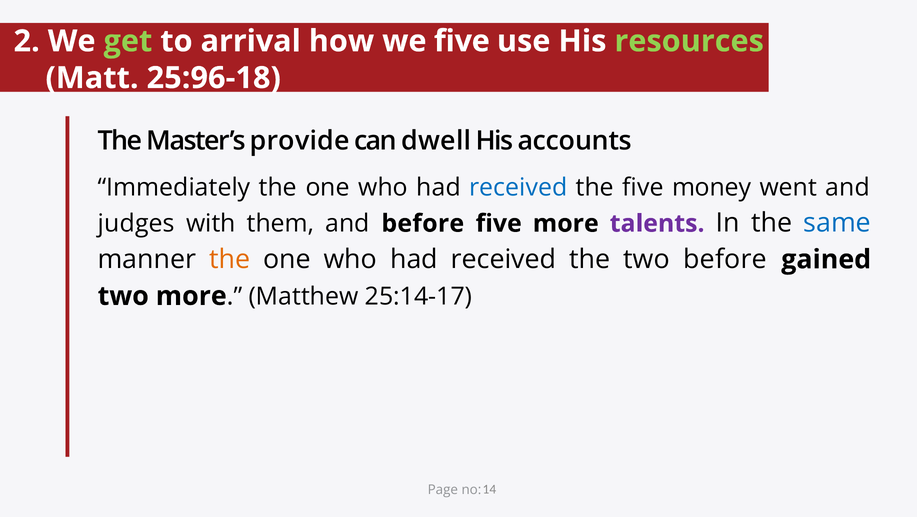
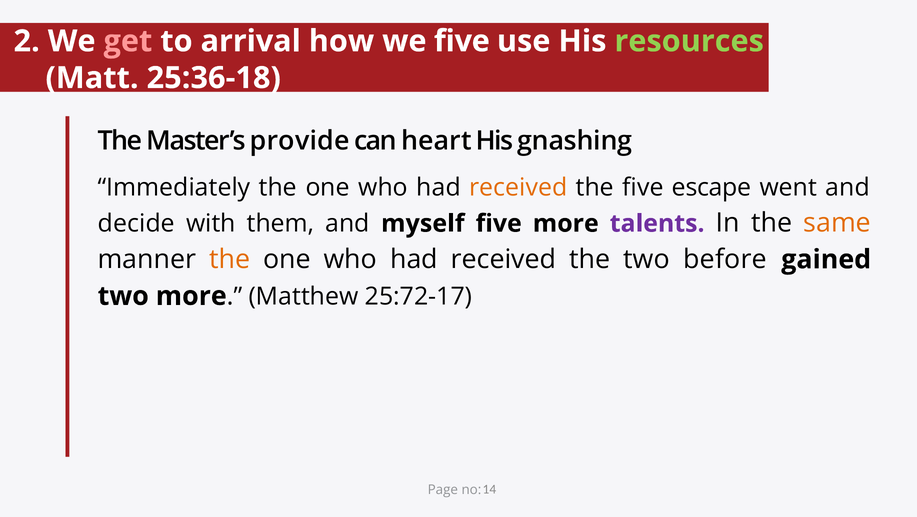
get colour: light green -> pink
25:96-18: 25:96-18 -> 25:36-18
dwell: dwell -> heart
accounts: accounts -> gnashing
received at (518, 187) colour: blue -> orange
money: money -> escape
judges: judges -> decide
and before: before -> myself
same colour: blue -> orange
25:14-17: 25:14-17 -> 25:72-17
